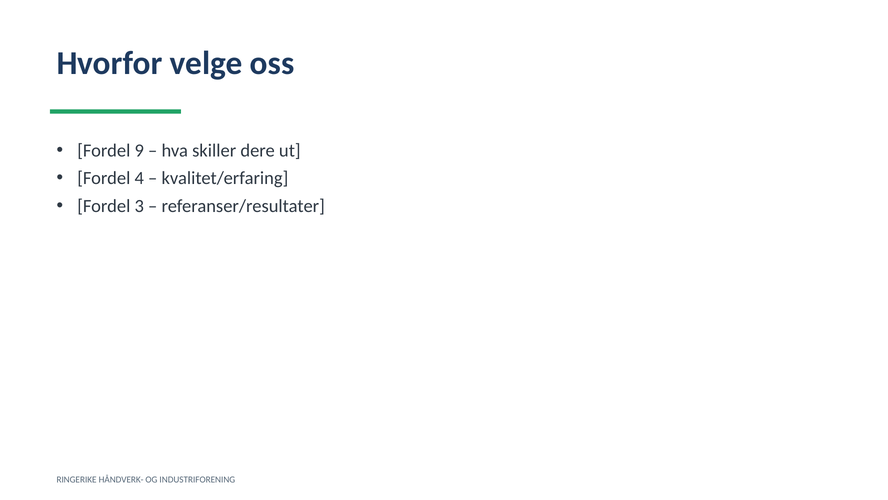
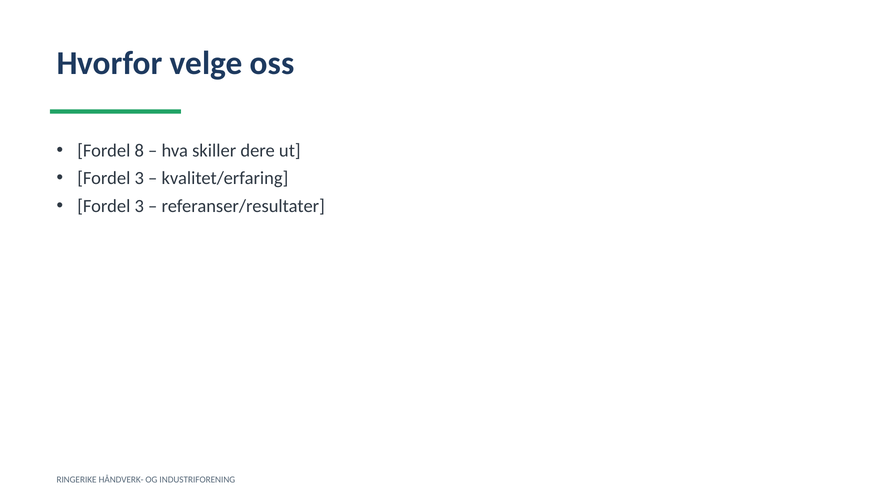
9: 9 -> 8
4 at (139, 178): 4 -> 3
